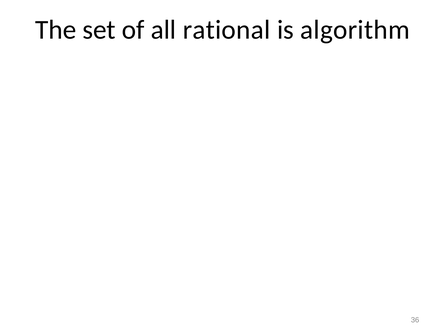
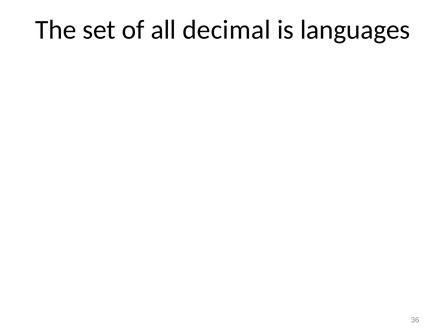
rational: rational -> decimal
algorithm: algorithm -> languages
